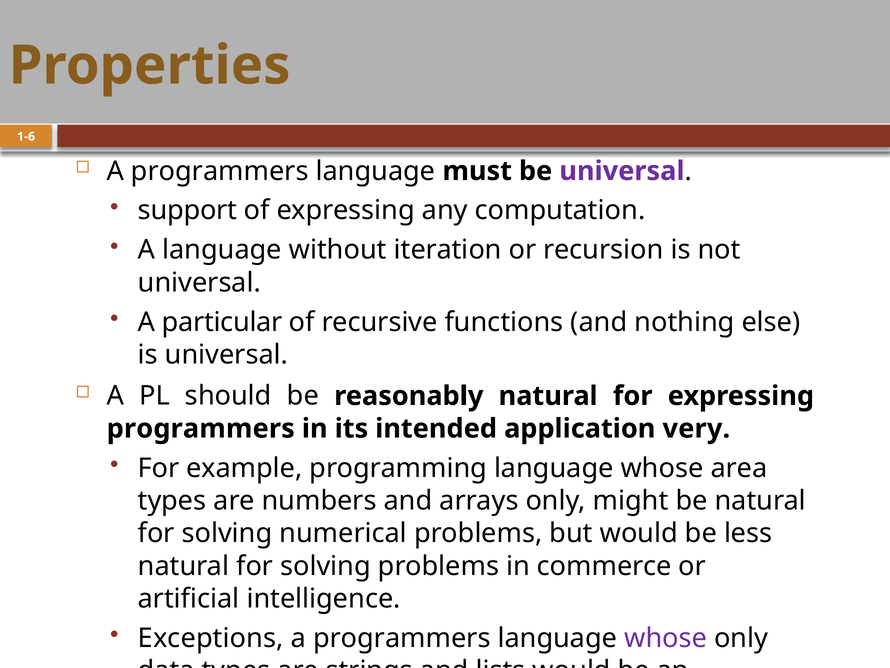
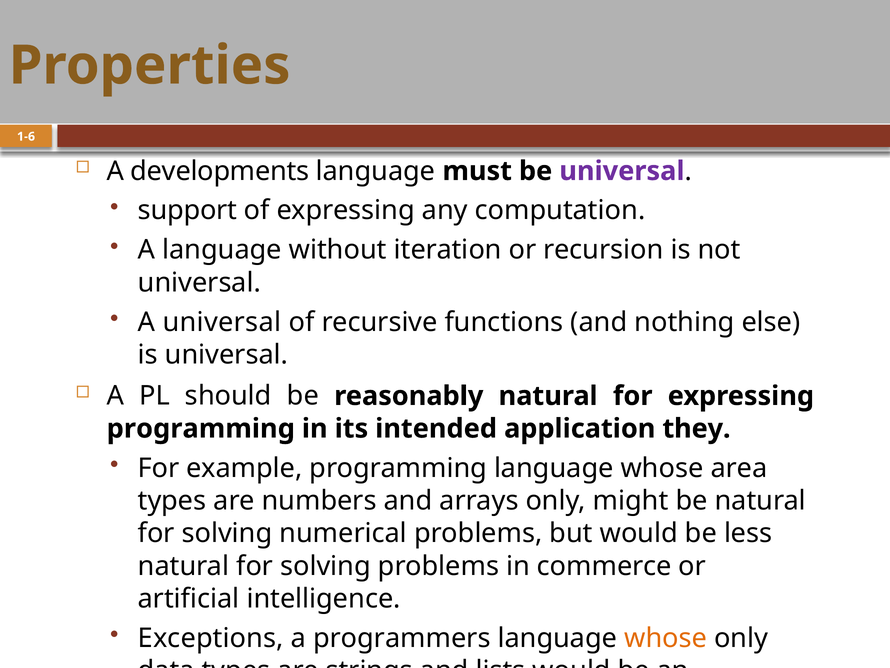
programmers at (220, 171): programmers -> developments
A particular: particular -> universal
programmers at (201, 428): programmers -> programming
very: very -> they
whose at (666, 638) colour: purple -> orange
